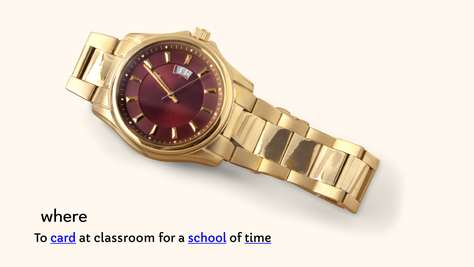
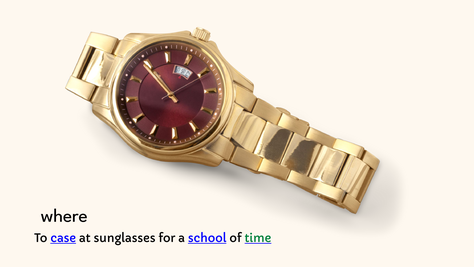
card: card -> case
classroom: classroom -> sunglasses
time colour: black -> green
